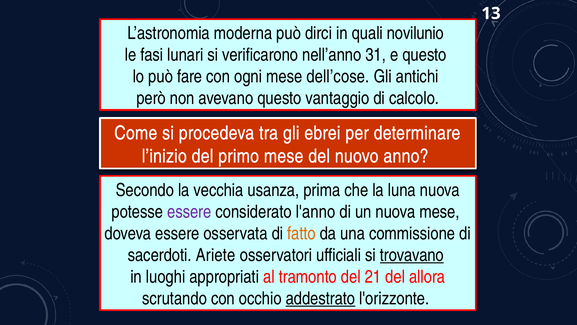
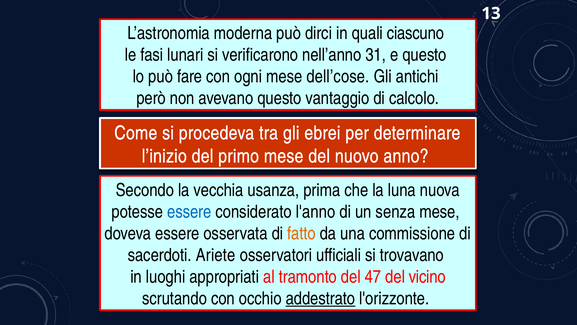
novilunio: novilunio -> ciascuno
essere at (189, 212) colour: purple -> blue
un nuova: nuova -> senza
trovavano underline: present -> none
21: 21 -> 47
allora: allora -> vicino
